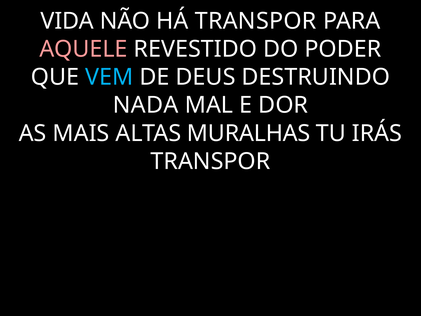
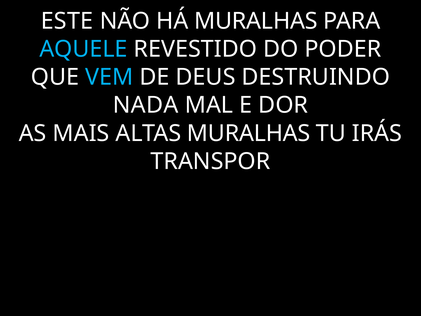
VIDA: VIDA -> ESTE
HÁ TRANSPOR: TRANSPOR -> MURALHAS
AQUELE colour: pink -> light blue
